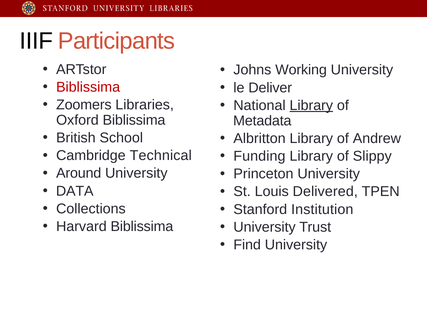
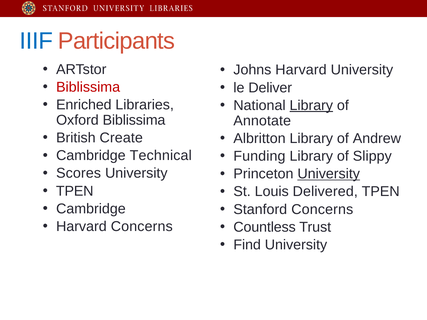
IIIF colour: black -> blue
Johns Working: Working -> Harvard
Zoomers: Zoomers -> Enriched
Metadata: Metadata -> Annotate
School: School -> Create
Around: Around -> Scores
University at (329, 174) underline: none -> present
DATA at (75, 191): DATA -> TPEN
Collections at (91, 209): Collections -> Cambridge
Stanford Institution: Institution -> Concerns
Harvard Biblissima: Biblissima -> Concerns
University at (265, 227): University -> Countless
